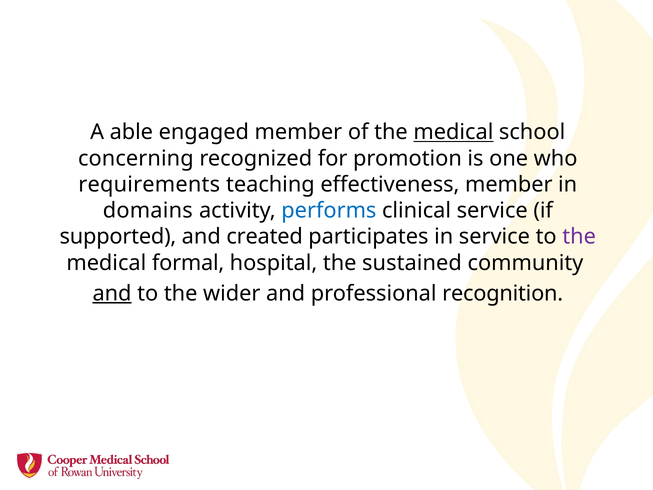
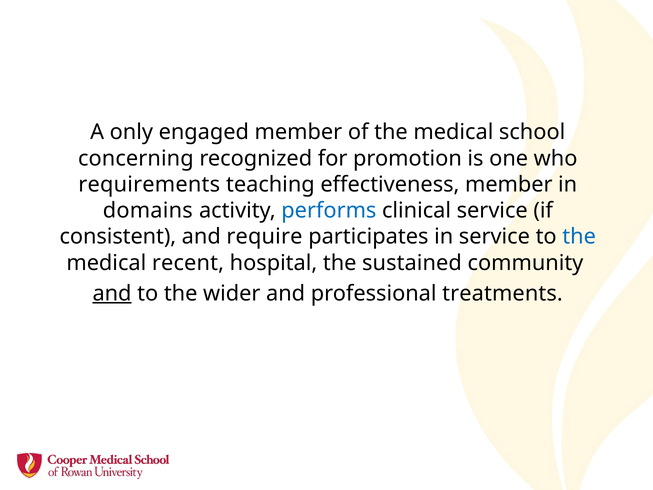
able: able -> only
medical at (453, 132) underline: present -> none
supported: supported -> consistent
created: created -> require
the at (579, 237) colour: purple -> blue
formal: formal -> recent
recognition: recognition -> treatments
